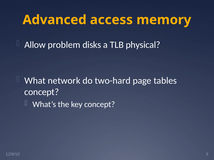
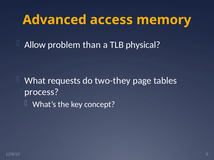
disks: disks -> than
network: network -> requests
two-hard: two-hard -> two-they
concept at (42, 92): concept -> process
